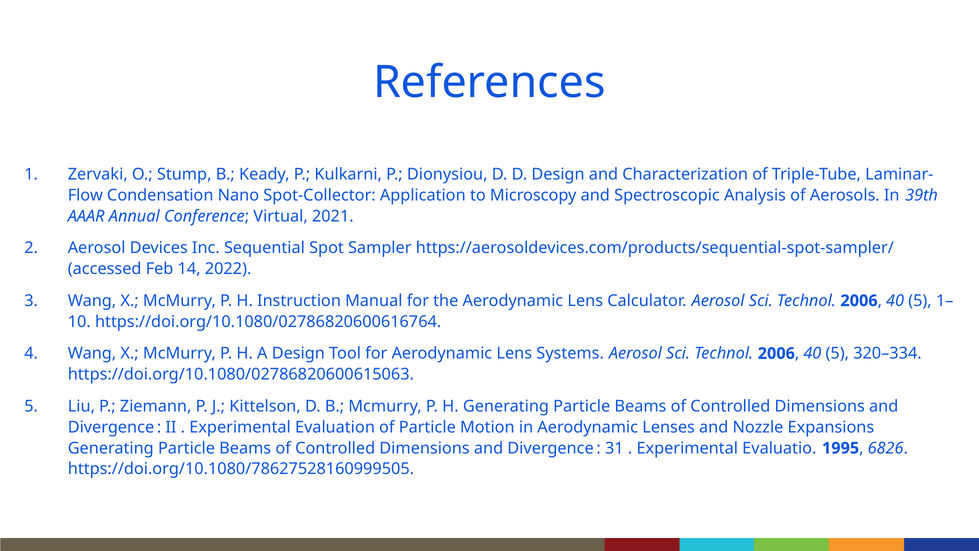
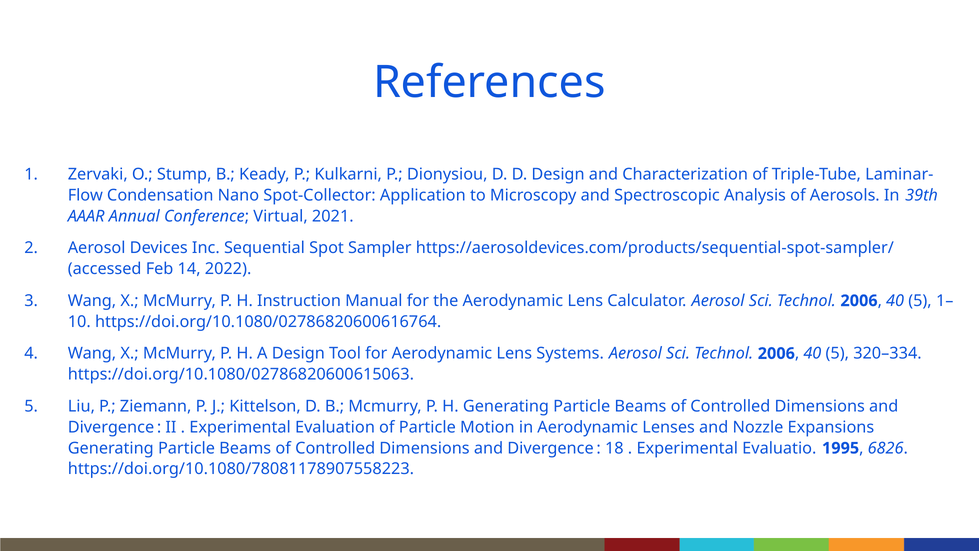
31: 31 -> 18
https://doi.org/10.1080/78627528160999505: https://doi.org/10.1080/78627528160999505 -> https://doi.org/10.1080/78081178907558223
